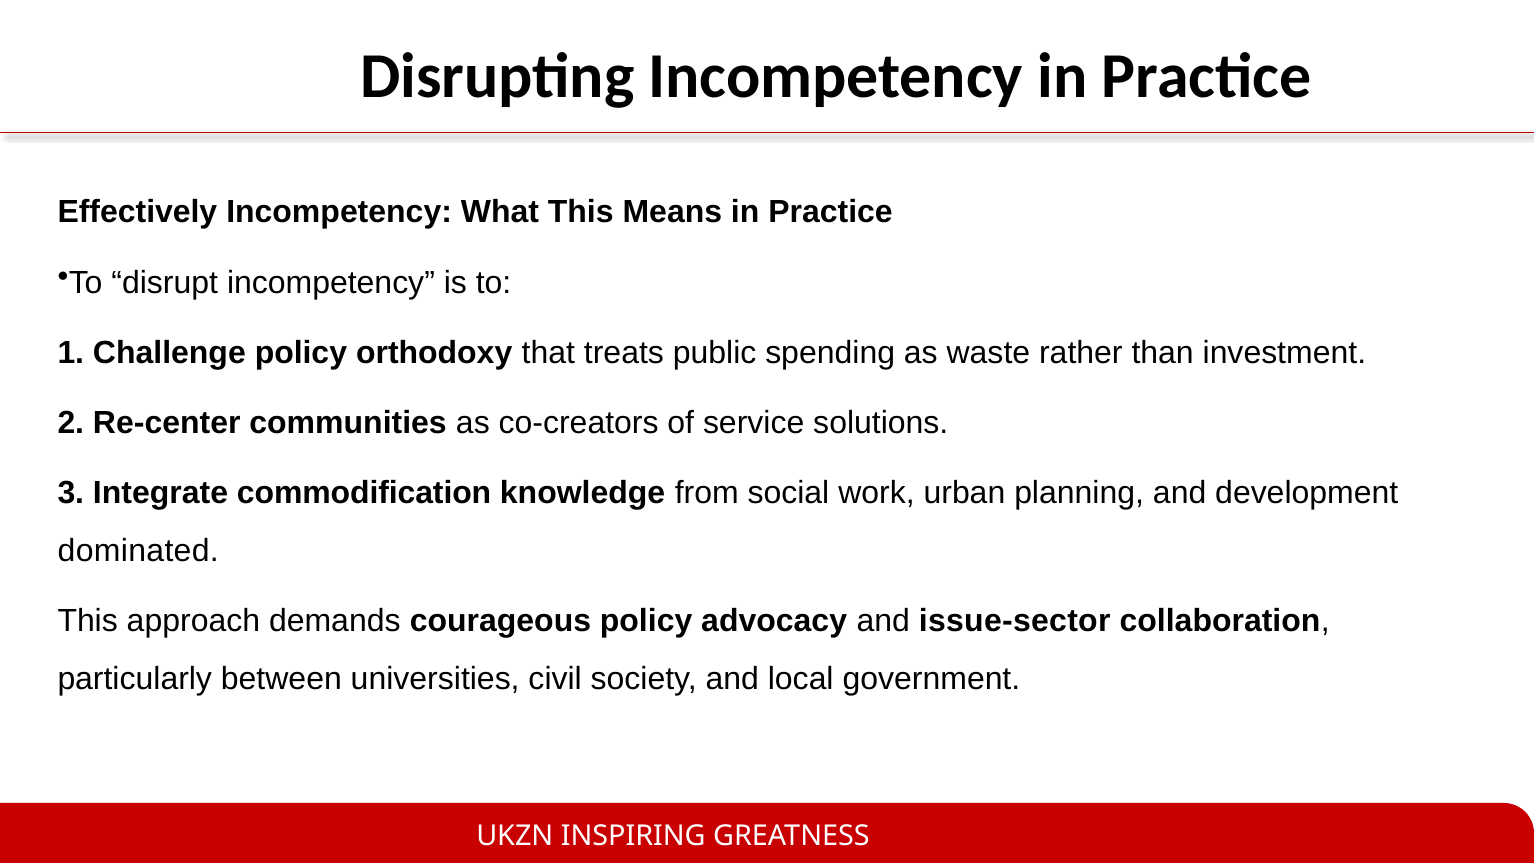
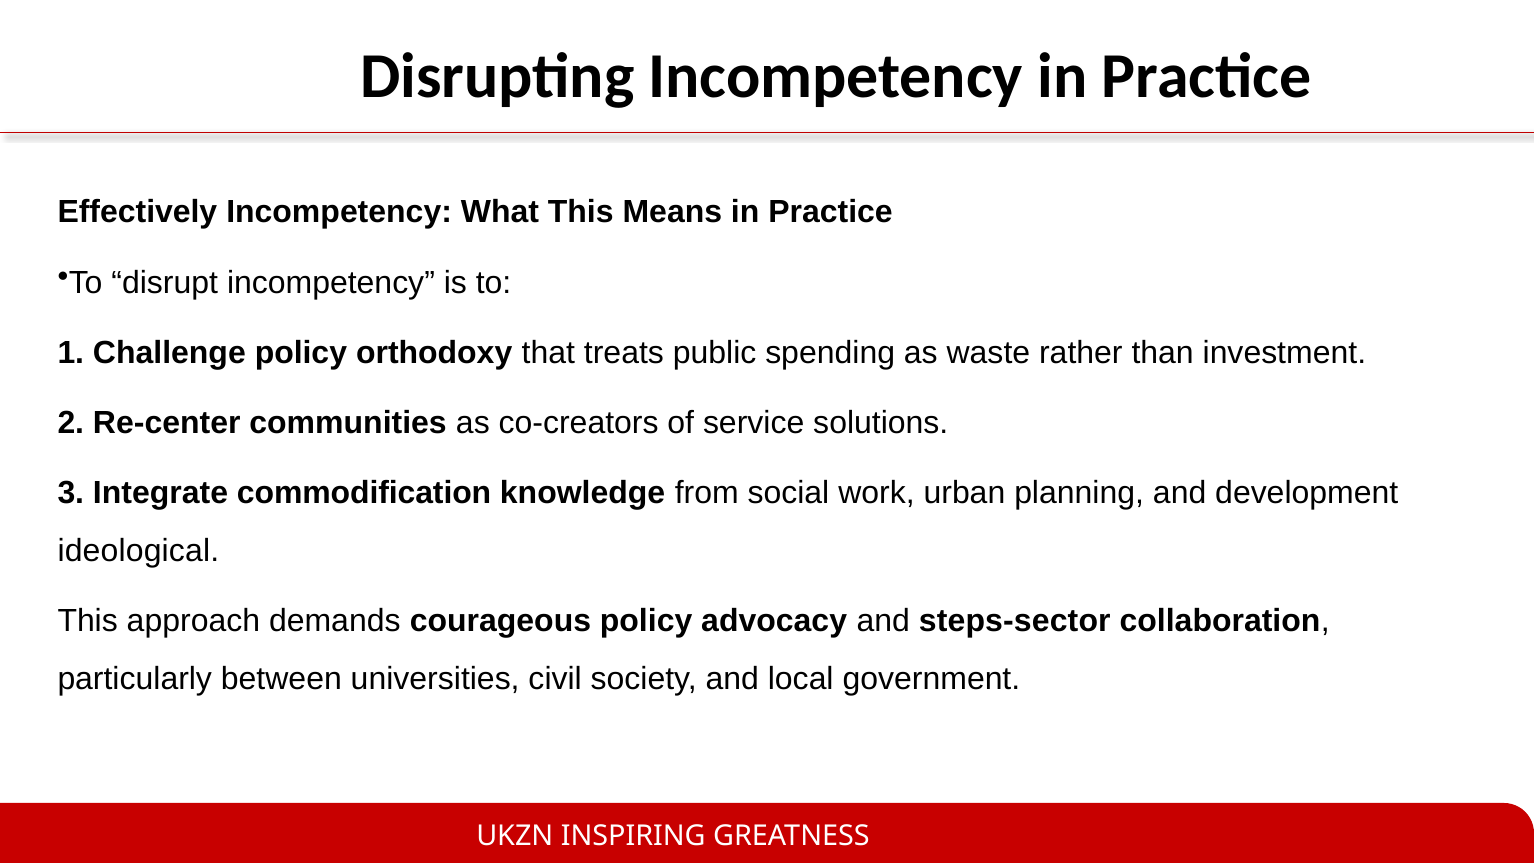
dominated: dominated -> ideological
issue-sector: issue-sector -> steps-sector
